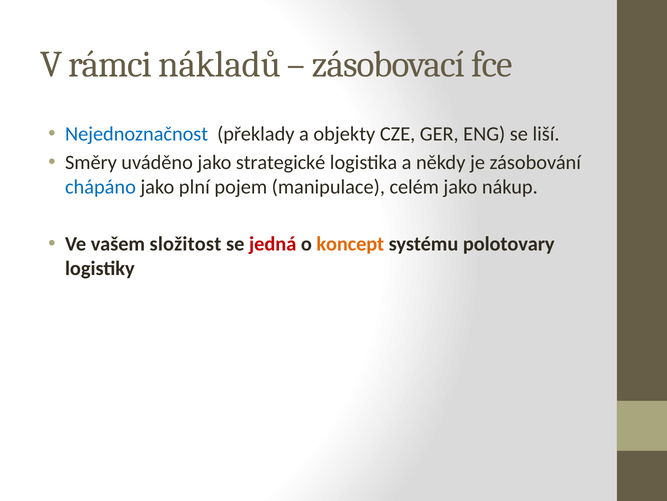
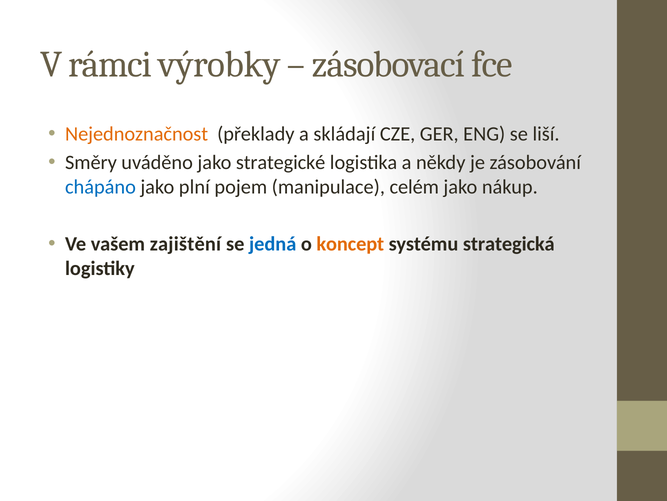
nákladů: nákladů -> výrobky
Nejednoznačnost colour: blue -> orange
objekty: objekty -> skládají
složitost: složitost -> zajištění
jedná colour: red -> blue
polotovary: polotovary -> strategická
